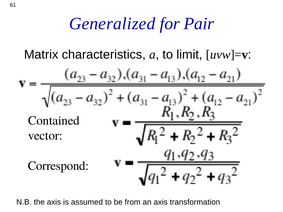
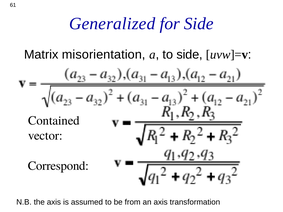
for Pair: Pair -> Side
characteristics: characteristics -> misorientation
to limit: limit -> side
